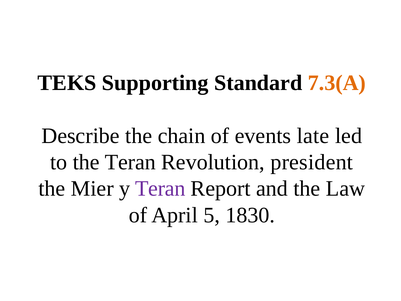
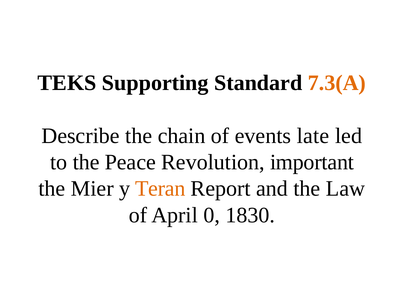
the Teran: Teran -> Peace
president: president -> important
Teran at (160, 189) colour: purple -> orange
5: 5 -> 0
